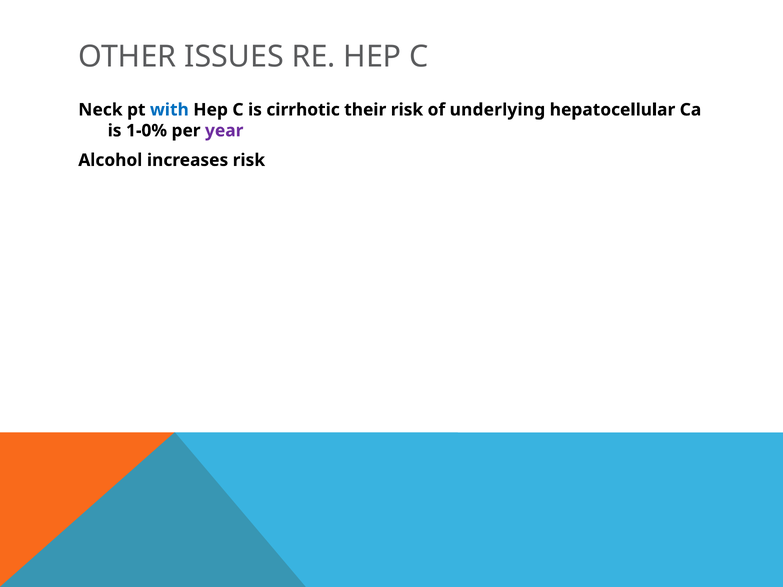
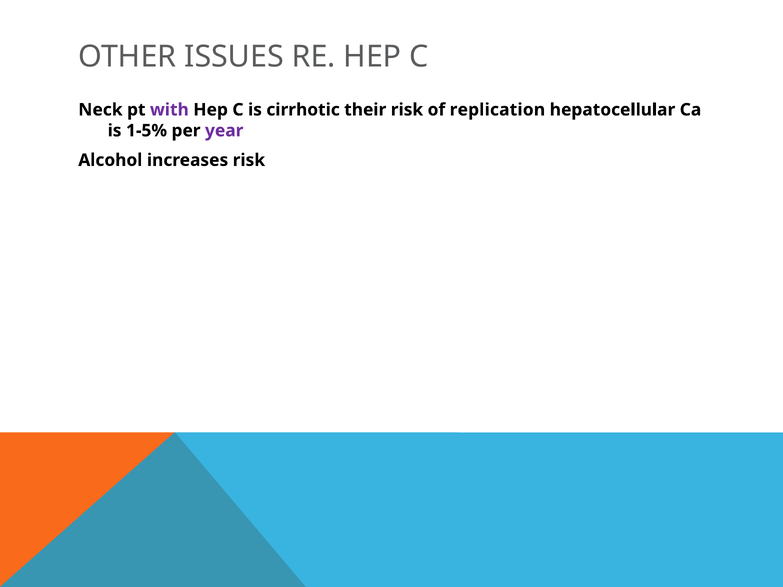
with colour: blue -> purple
underlying: underlying -> replication
1-0%: 1-0% -> 1-5%
